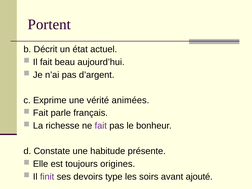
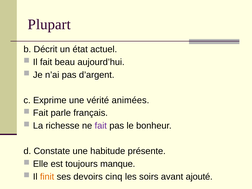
Portent: Portent -> Plupart
origines: origines -> manque
finit colour: purple -> orange
type: type -> cinq
